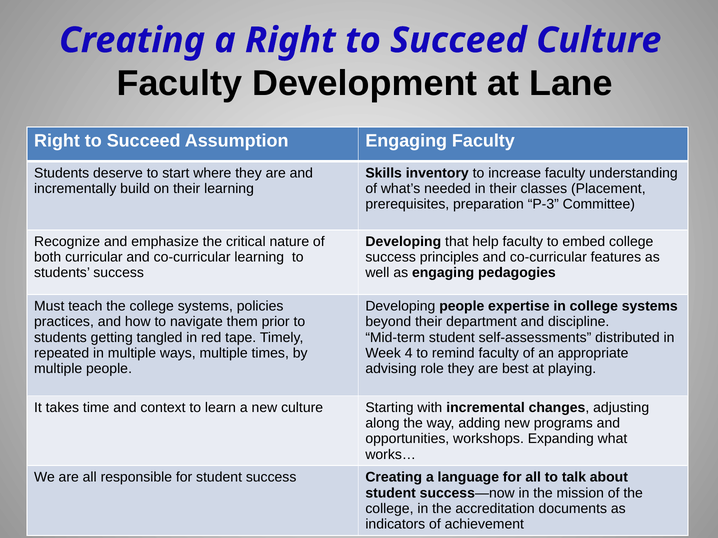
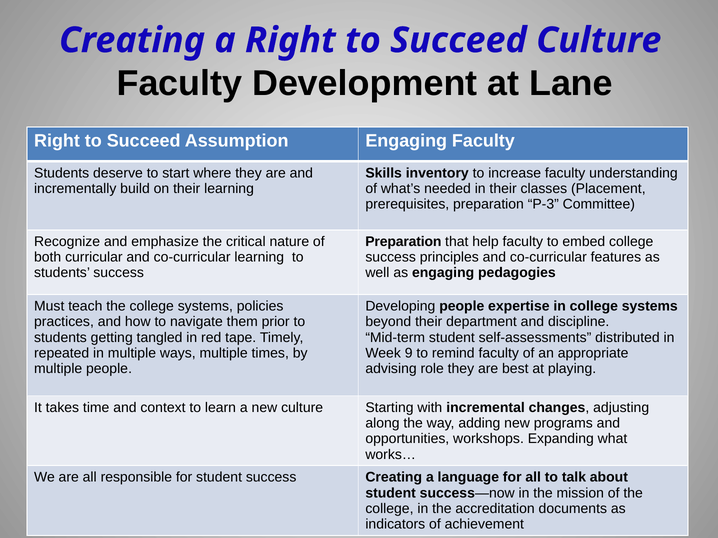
Developing at (403, 242): Developing -> Preparation
4: 4 -> 9
